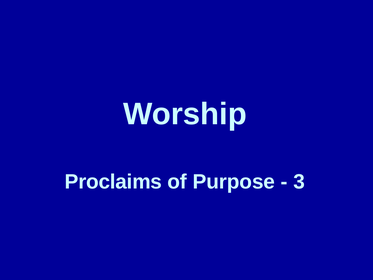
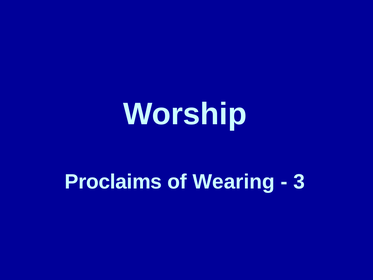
Purpose: Purpose -> Wearing
